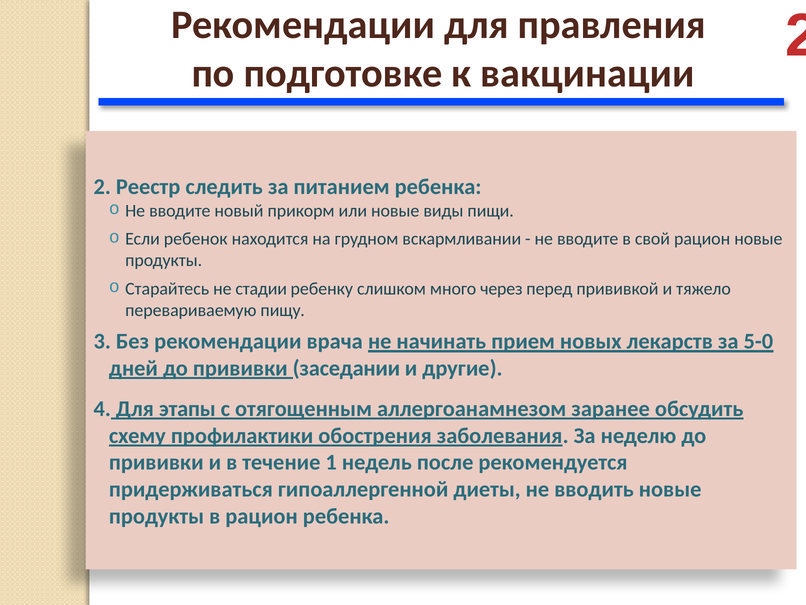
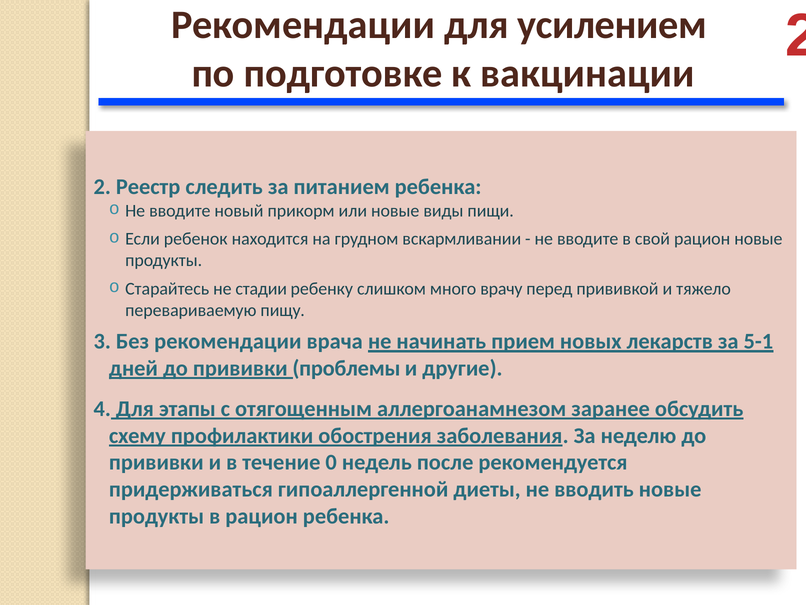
правления: правления -> усилением
через: через -> врачу
5-0: 5-0 -> 5-1
заседании: заседании -> проблемы
1: 1 -> 0
